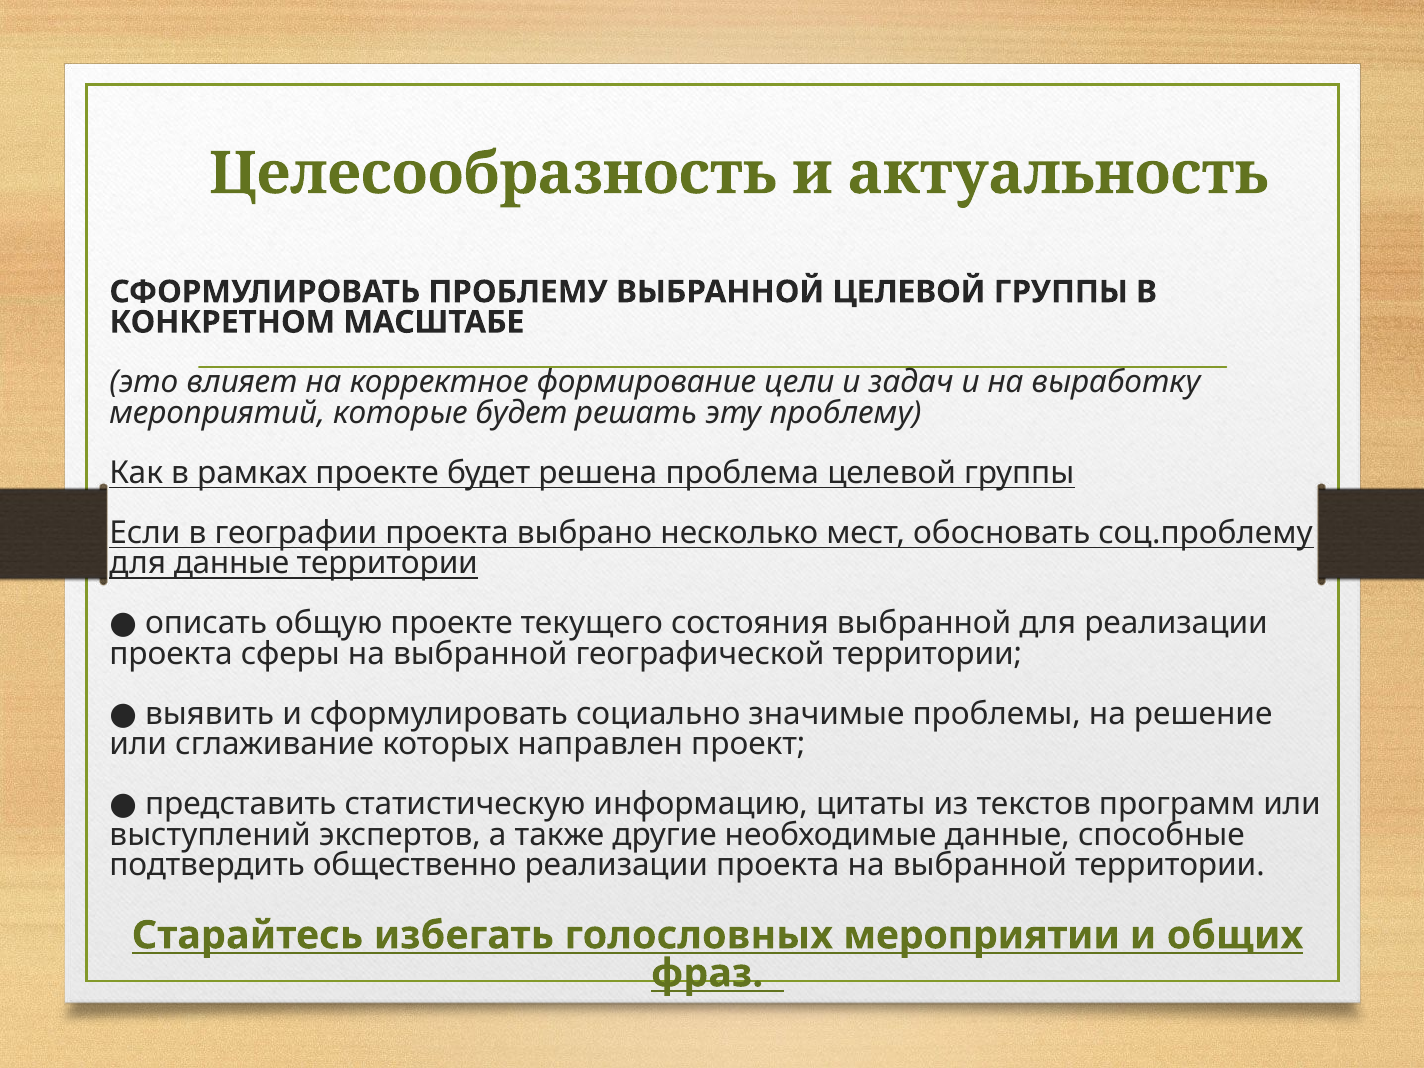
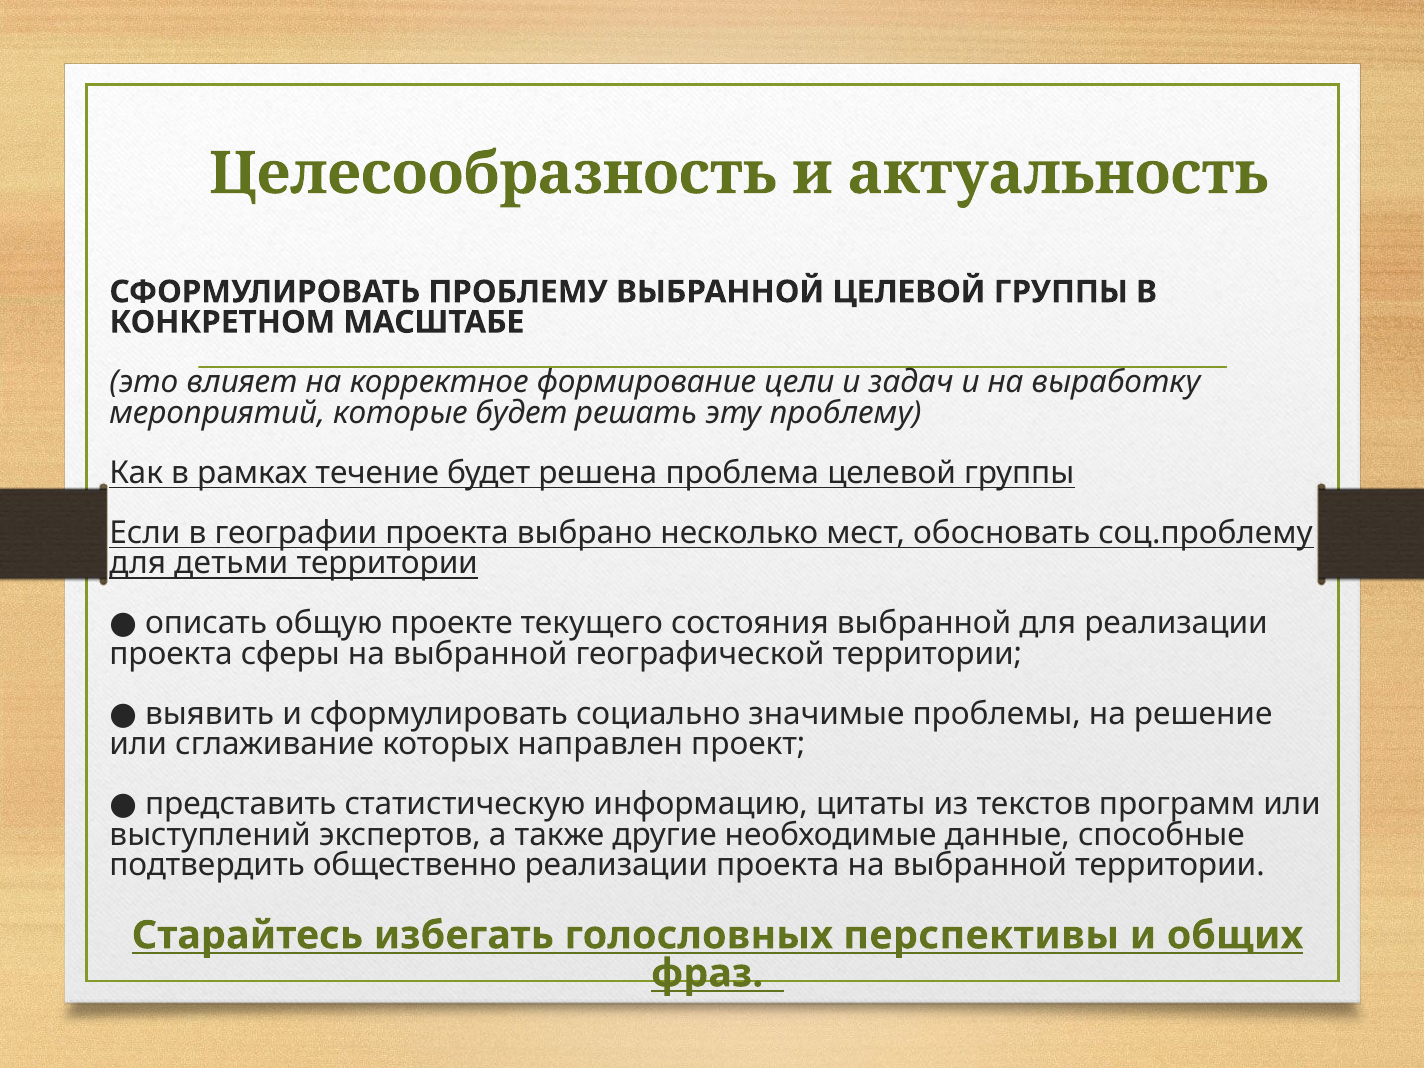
рамках проекте: проекте -> течение
для данные: данные -> детьми
мероприятии: мероприятии -> перспективы
